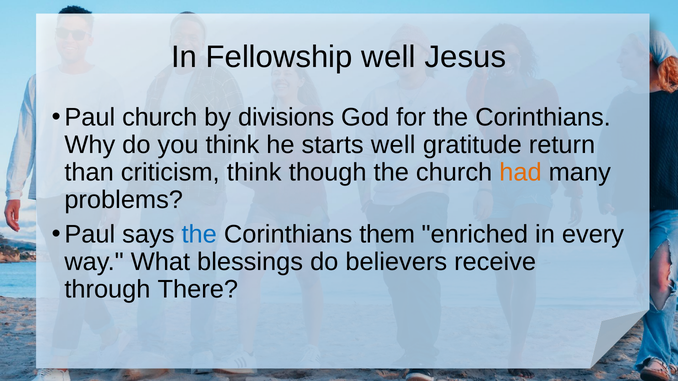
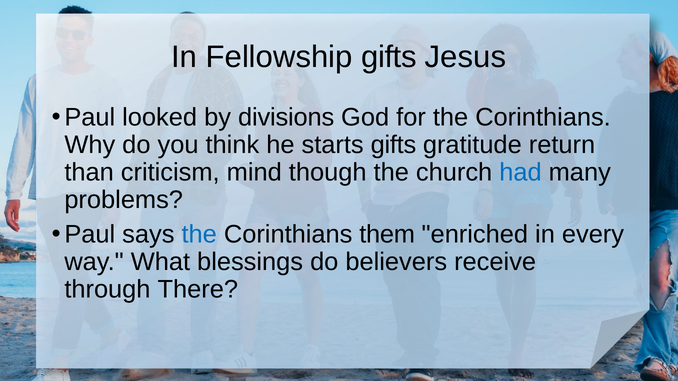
Fellowship well: well -> gifts
Paul church: church -> looked
starts well: well -> gifts
criticism think: think -> mind
had colour: orange -> blue
